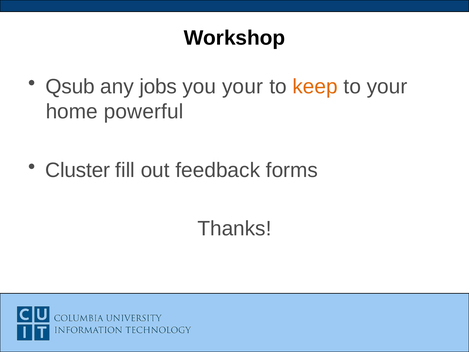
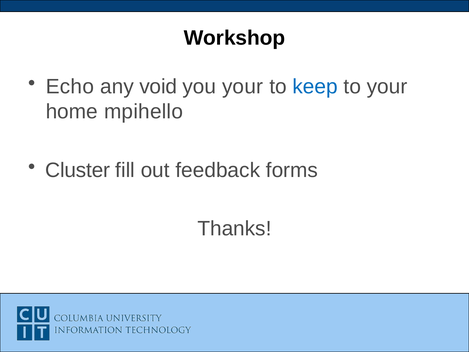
Qsub: Qsub -> Echo
jobs: jobs -> void
keep colour: orange -> blue
powerful: powerful -> mpihello
